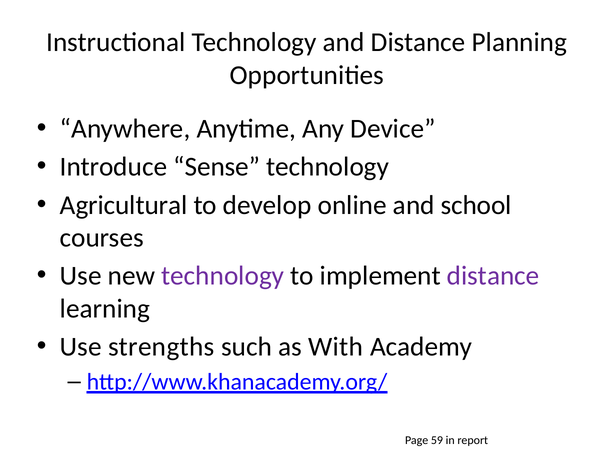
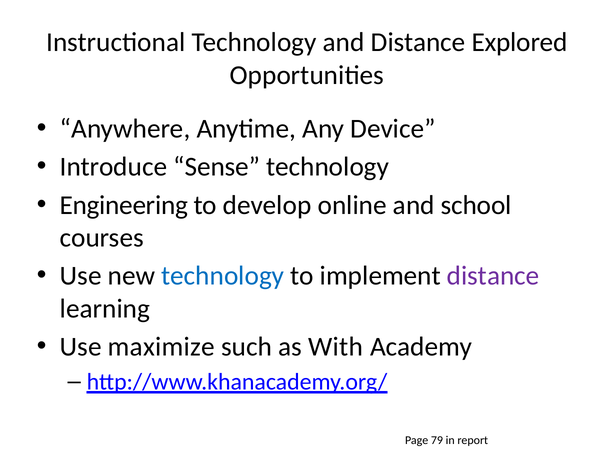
Planning: Planning -> Explored
Agricultural: Agricultural -> Engineering
technology at (223, 276) colour: purple -> blue
strengths: strengths -> maximize
59: 59 -> 79
